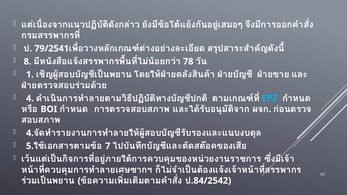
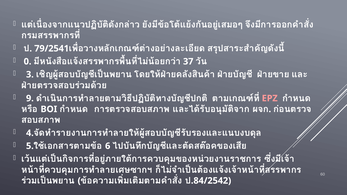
8: 8 -> 0
78: 78 -> 37
1: 1 -> 3
4: 4 -> 9
EPZ colour: light blue -> pink
7: 7 -> 6
